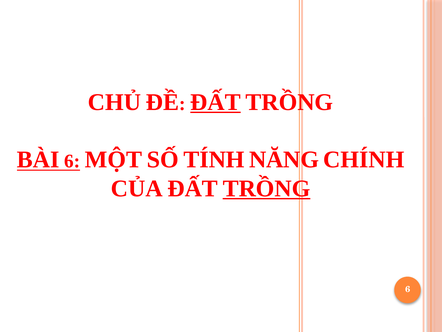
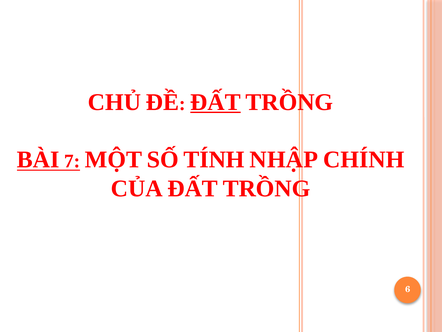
BÀI 6: 6 -> 7
NĂNG: NĂNG -> NHẬP
TRỒNG at (267, 188) underline: present -> none
